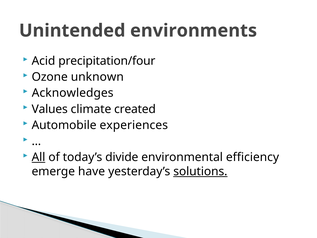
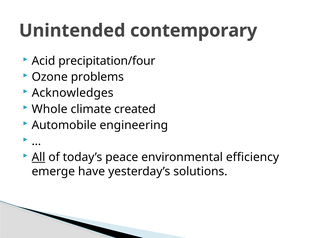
environments: environments -> contemporary
unknown: unknown -> problems
Values: Values -> Whole
experiences: experiences -> engineering
divide: divide -> peace
solutions underline: present -> none
